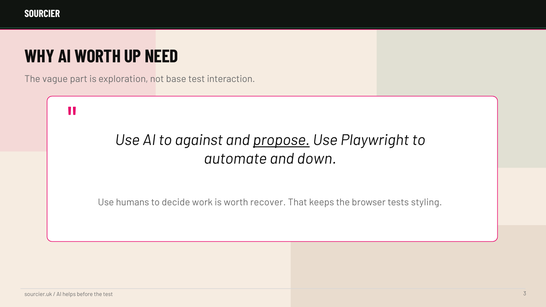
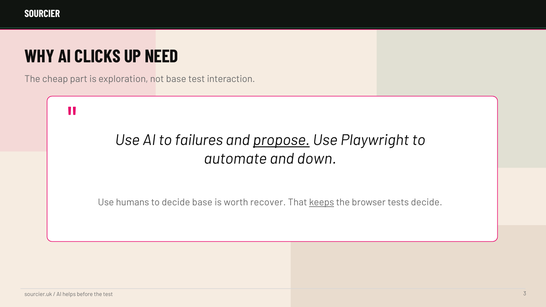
AI WORTH: WORTH -> CLICKS
vague: vague -> cheap
against: against -> failures
decide work: work -> base
keeps underline: none -> present
tests styling: styling -> decide
